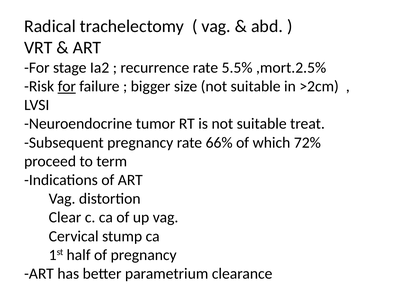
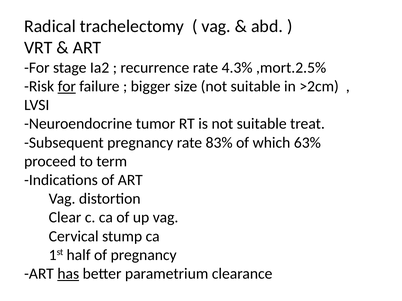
5.5%: 5.5% -> 4.3%
66%: 66% -> 83%
72%: 72% -> 63%
has underline: none -> present
